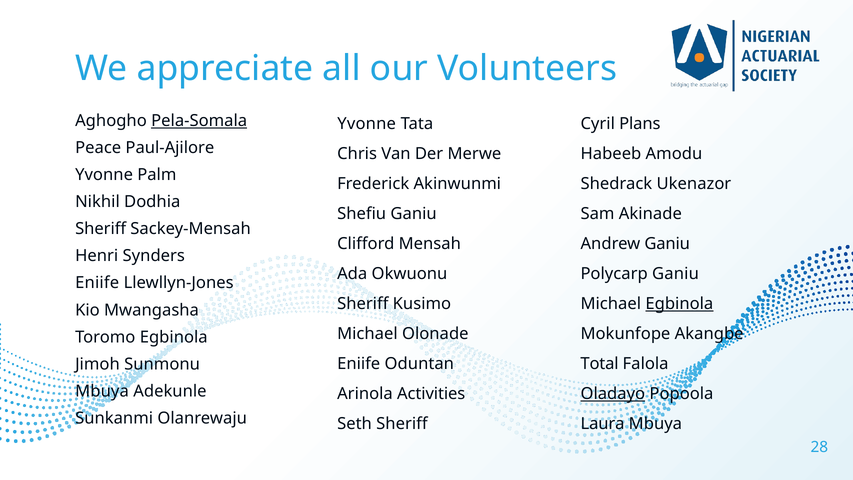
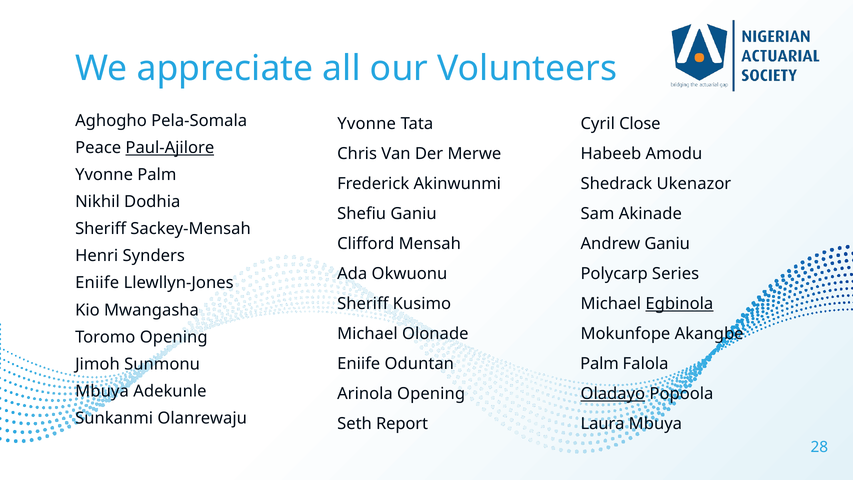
Pela-Somala underline: present -> none
Plans: Plans -> Close
Paul-Ajilore underline: none -> present
Polycarp Ganiu: Ganiu -> Series
Toromo Egbinola: Egbinola -> Opening
Total at (600, 364): Total -> Palm
Arinola Activities: Activities -> Opening
Seth Sheriff: Sheriff -> Report
